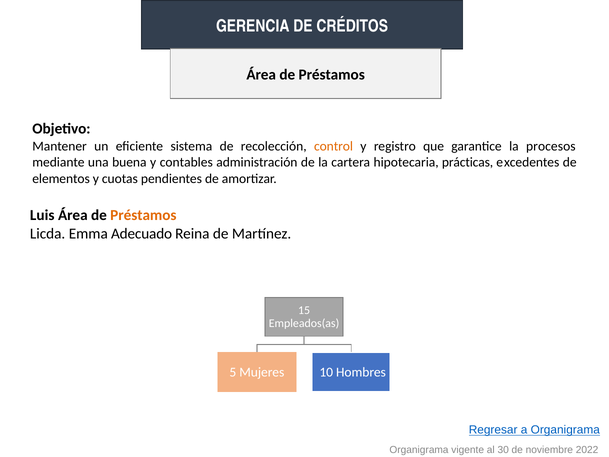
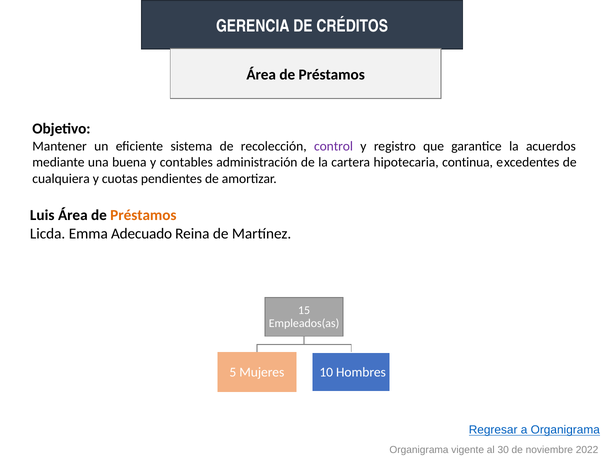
control colour: orange -> purple
procesos: procesos -> acuerdos
prácticas: prácticas -> continua
elementos: elementos -> cualquiera
